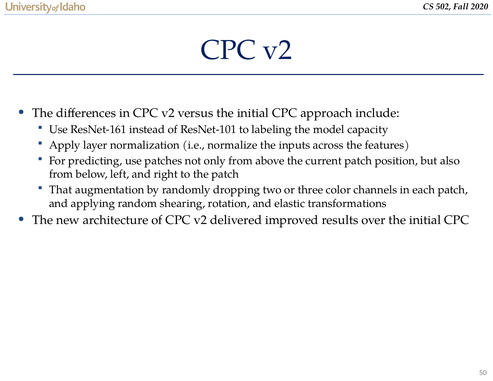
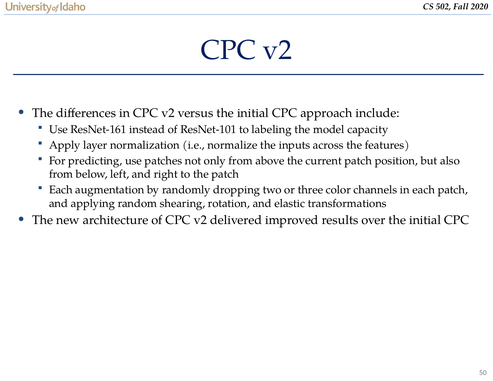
That at (61, 190): That -> Each
